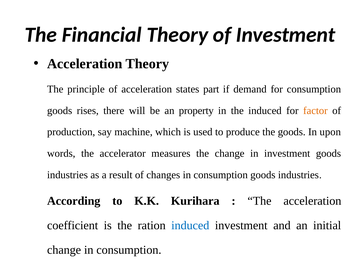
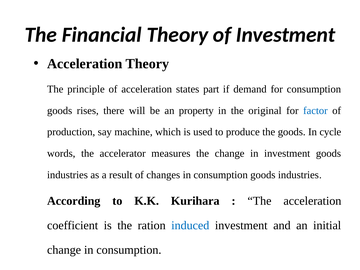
the induced: induced -> original
factor colour: orange -> blue
upon: upon -> cycle
